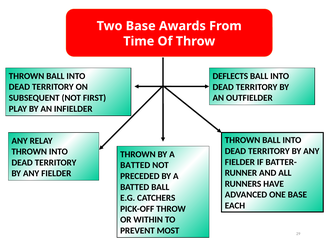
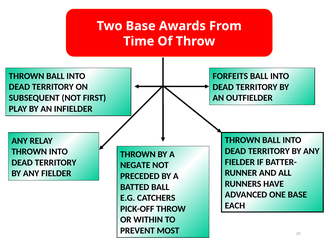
DEFLECTS: DEFLECTS -> FORFEITS
BATTED at (135, 165): BATTED -> NEGATE
